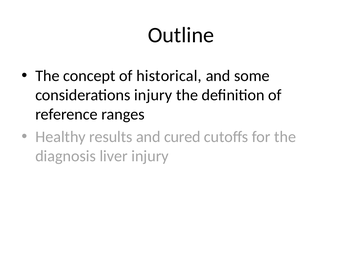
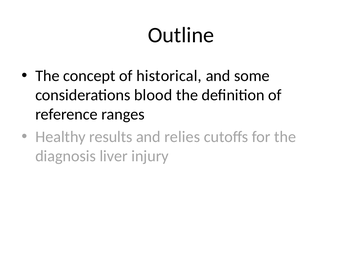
considerations injury: injury -> blood
cured: cured -> relies
